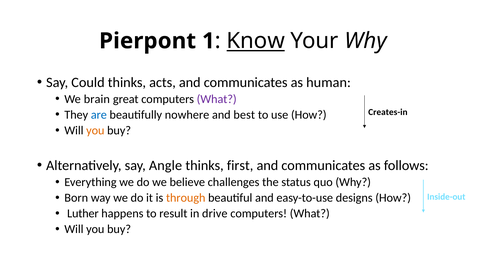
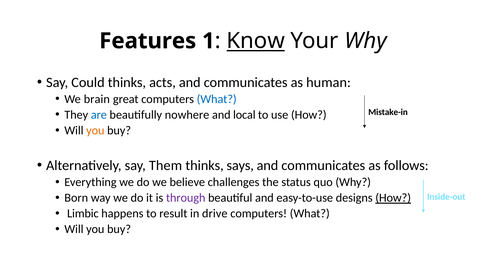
Pierpont: Pierpont -> Features
What at (217, 99) colour: purple -> blue
Creates-in: Creates-in -> Mistake-in
best: best -> local
Angle: Angle -> Them
first: first -> says
through colour: orange -> purple
How at (393, 197) underline: none -> present
Luther: Luther -> Limbic
